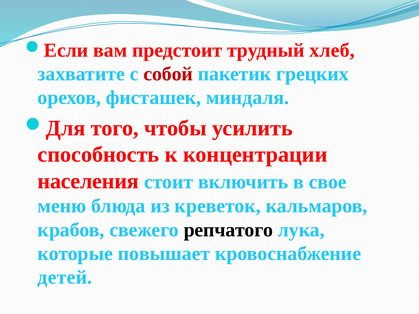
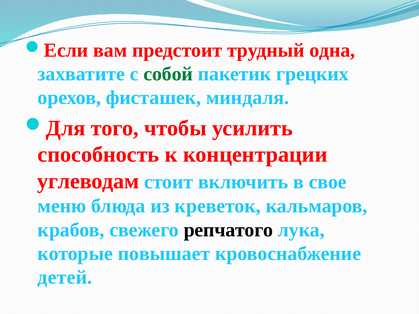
хлеб: хлеб -> одна
собой colour: red -> green
населения: населения -> углеводам
